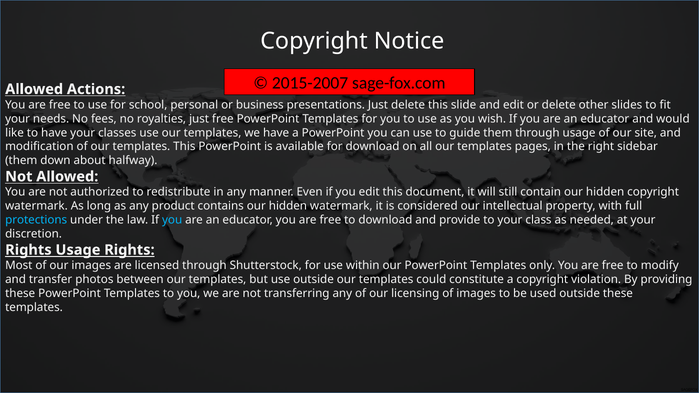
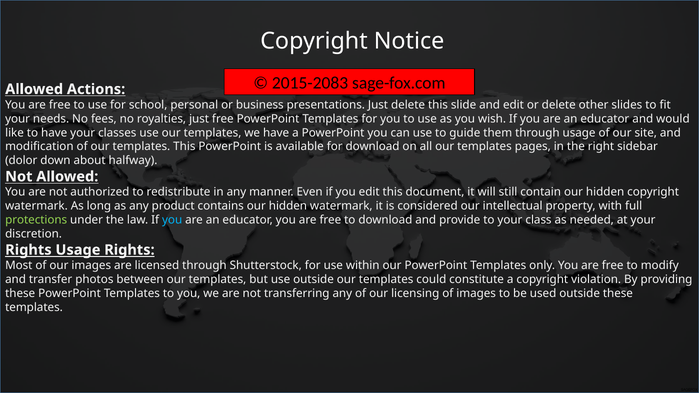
2015-2007: 2015-2007 -> 2015-2083
them at (21, 161): them -> dolor
protections colour: light blue -> light green
